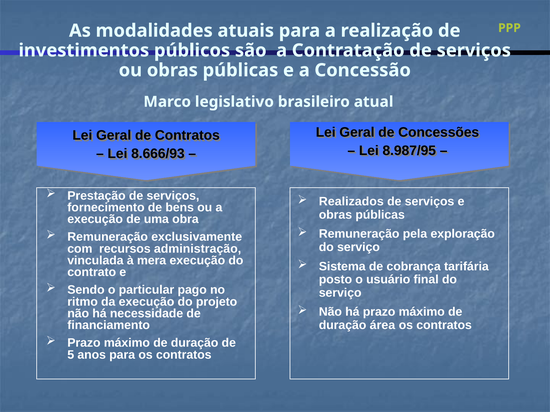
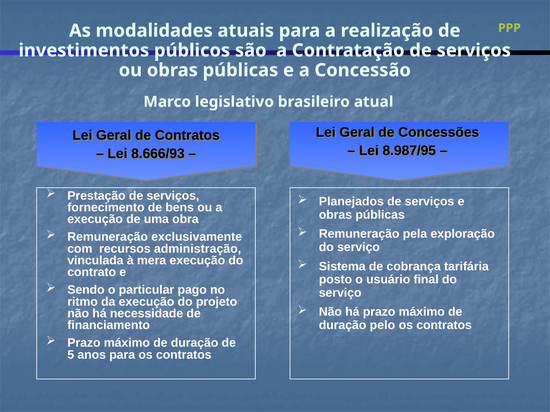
Realizados: Realizados -> Planejados
área: área -> pelo
